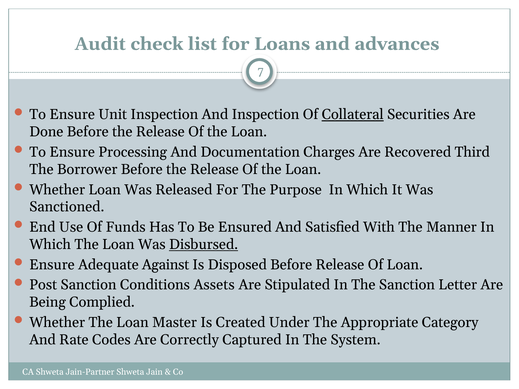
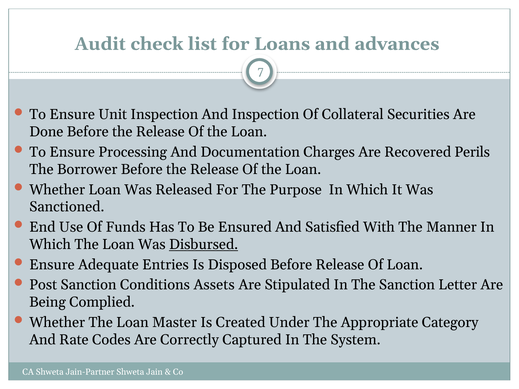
Collateral underline: present -> none
Third: Third -> Perils
Against: Against -> Entries
